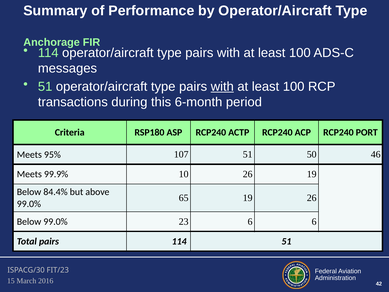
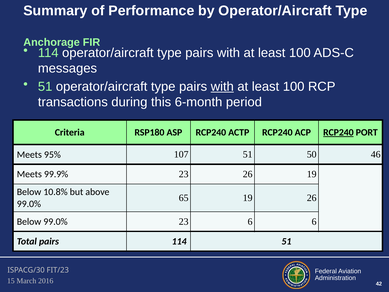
RCP240 at (338, 132) underline: none -> present
99.9% 10: 10 -> 23
84.4%: 84.4% -> 10.8%
